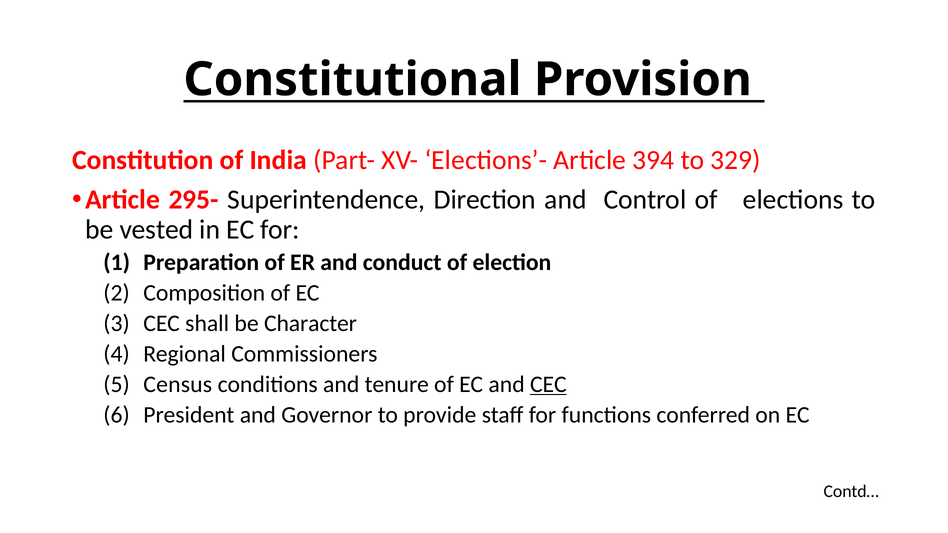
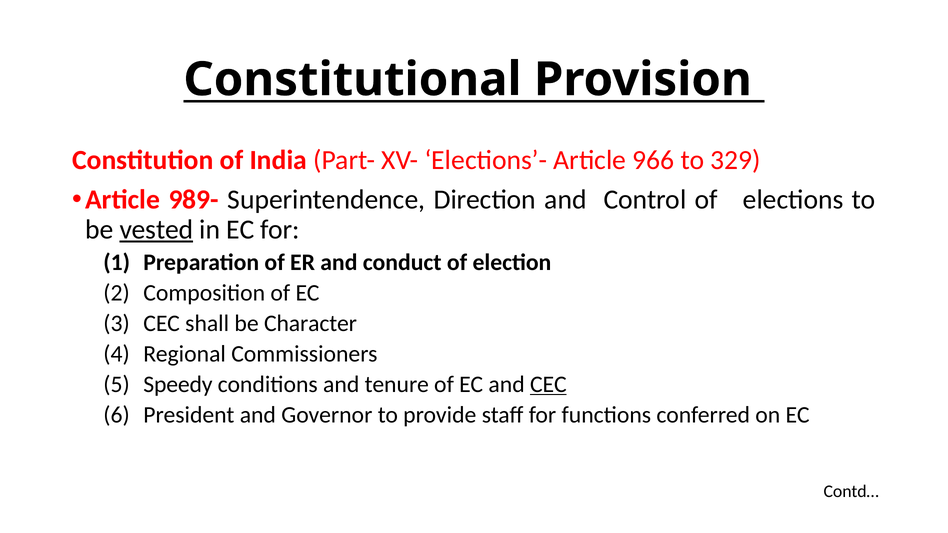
394: 394 -> 966
295-: 295- -> 989-
vested underline: none -> present
Census: Census -> Speedy
